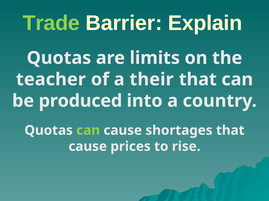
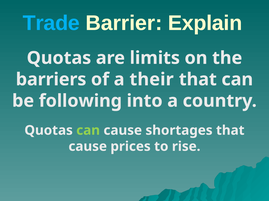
Trade colour: light green -> light blue
teacher: teacher -> barriers
produced: produced -> following
